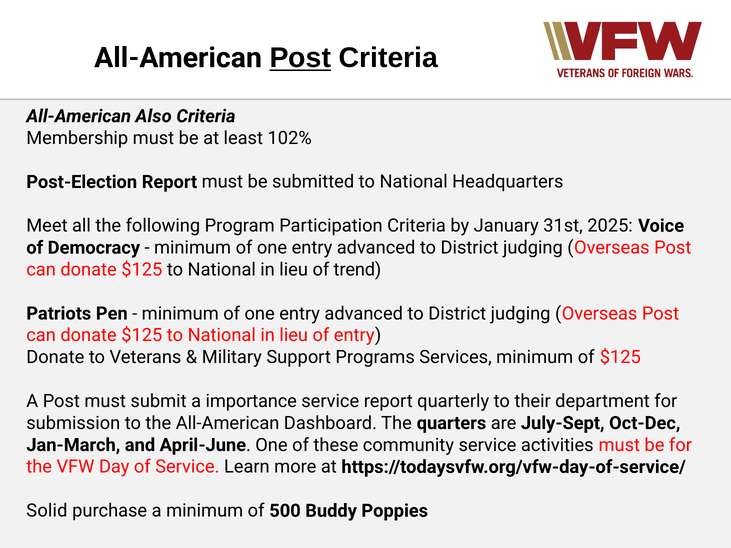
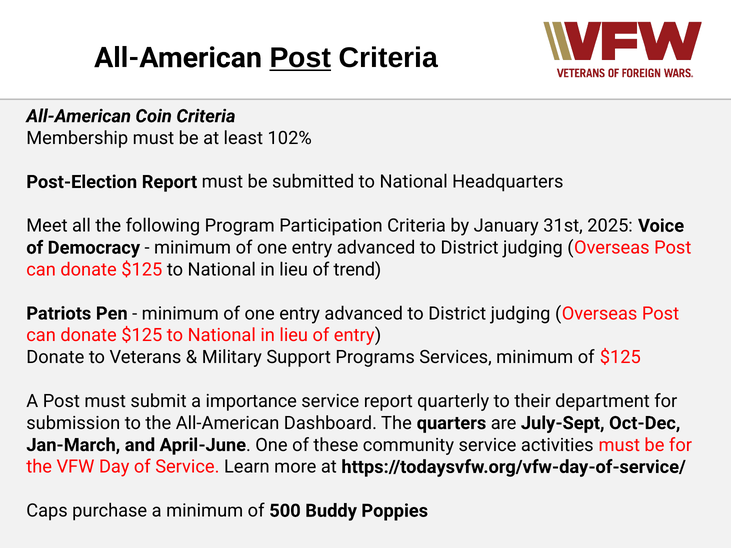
Also: Also -> Coin
Solid: Solid -> Caps
